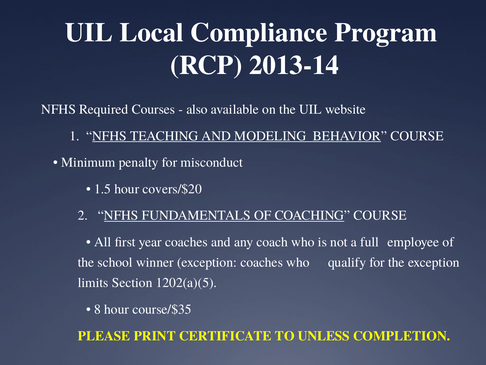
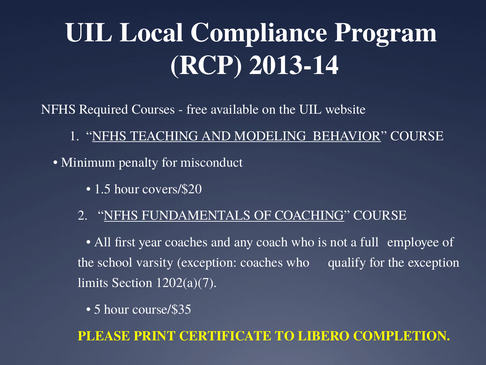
also: also -> free
winner: winner -> varsity
1202(a)(5: 1202(a)(5 -> 1202(a)(7
8: 8 -> 5
UNLESS: UNLESS -> LIBERO
